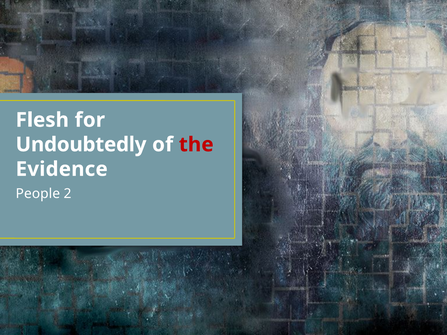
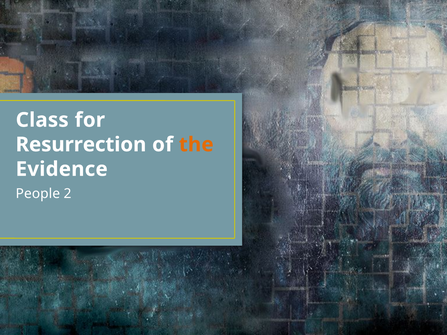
Flesh: Flesh -> Class
Undoubtedly: Undoubtedly -> Resurrection
the colour: red -> orange
